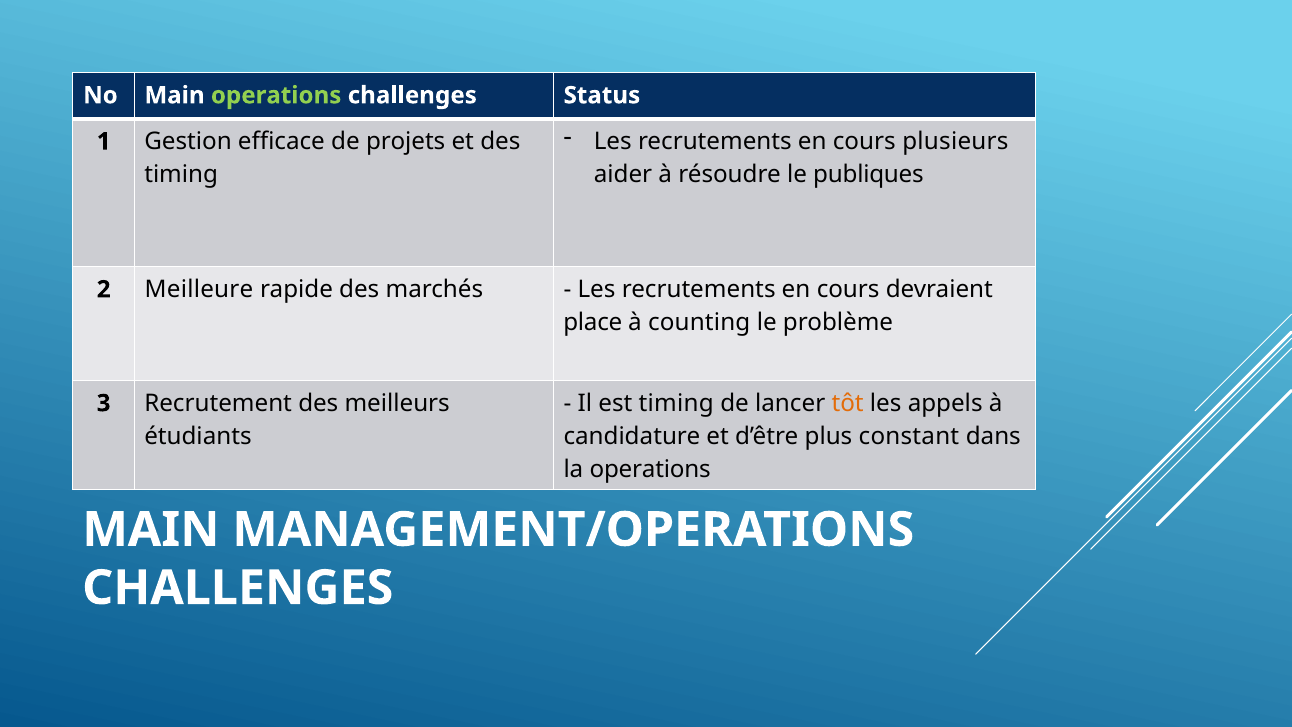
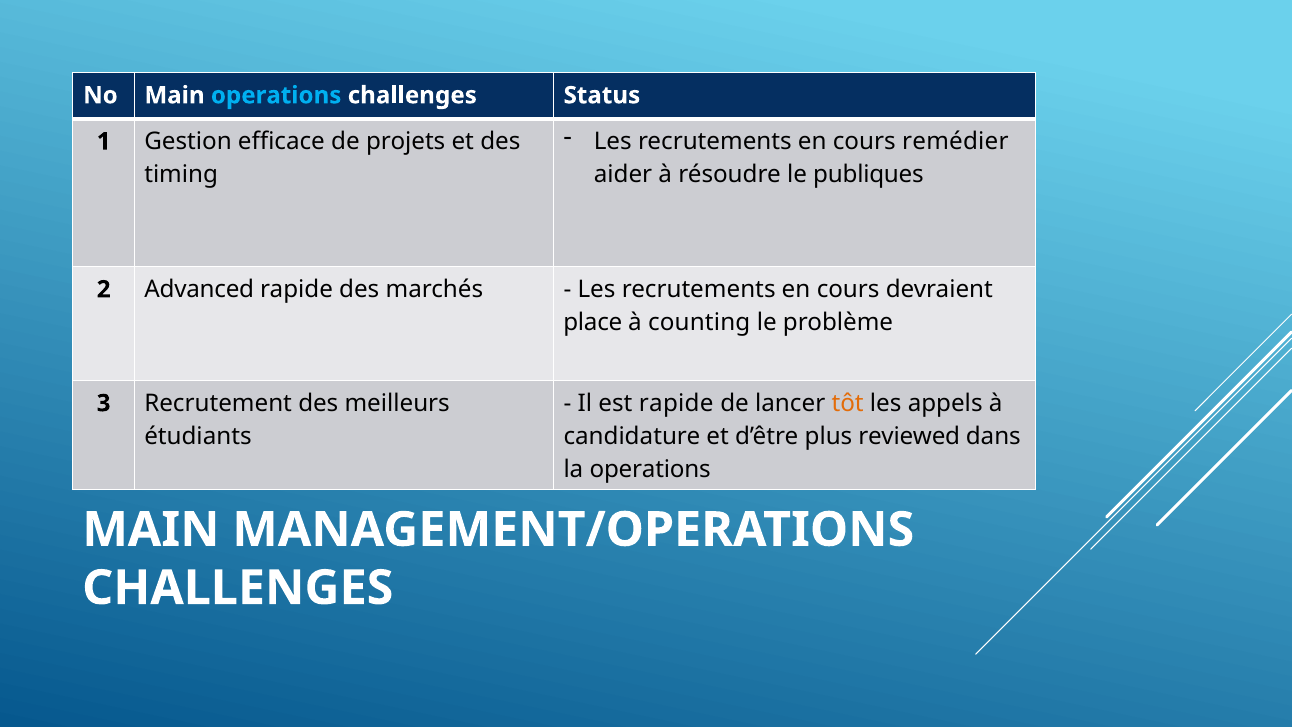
operations at (276, 95) colour: light green -> light blue
plusieurs: plusieurs -> remédier
Meilleure: Meilleure -> Advanced
est timing: timing -> rapide
constant: constant -> reviewed
